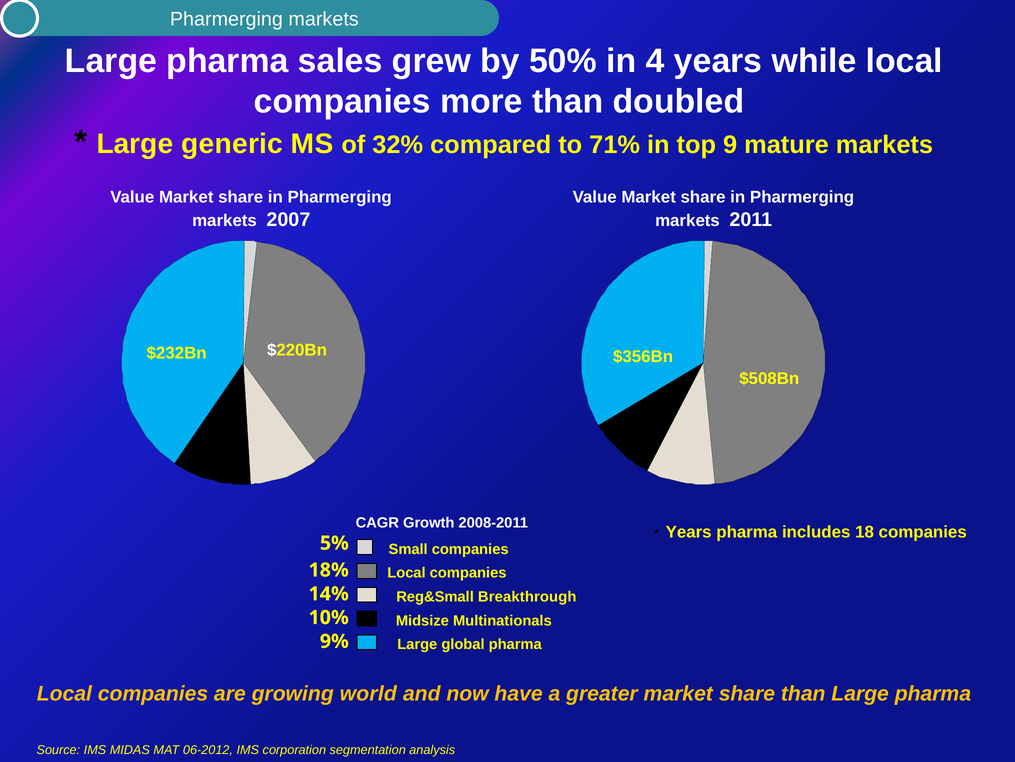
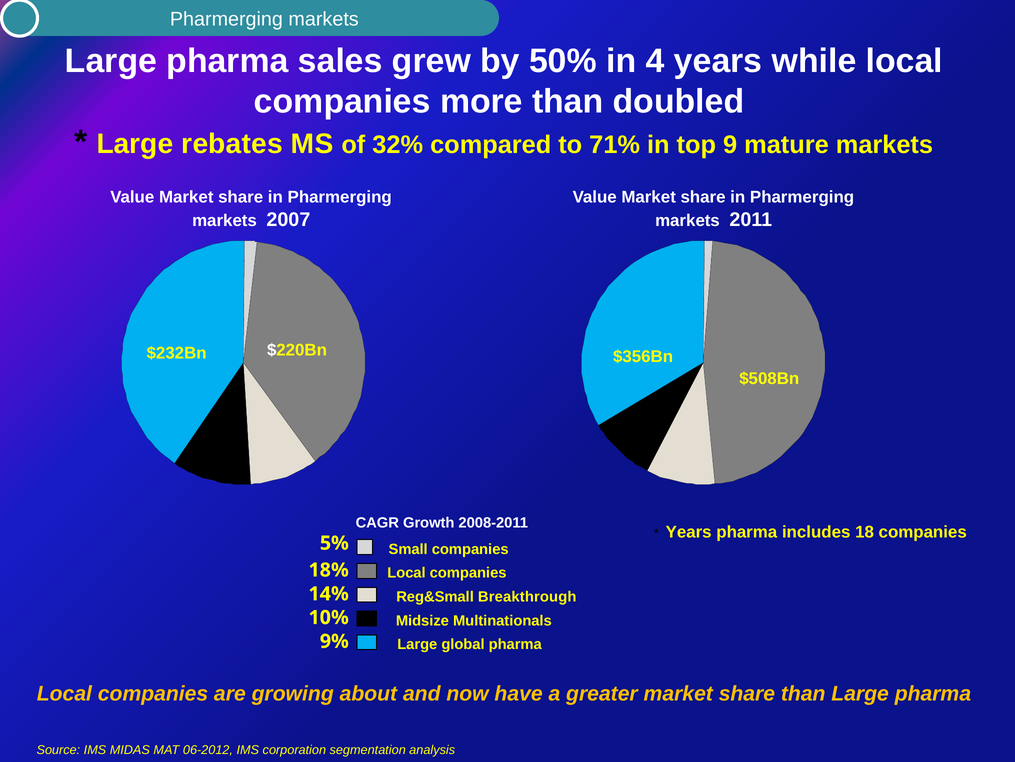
generic: generic -> rebates
world: world -> about
